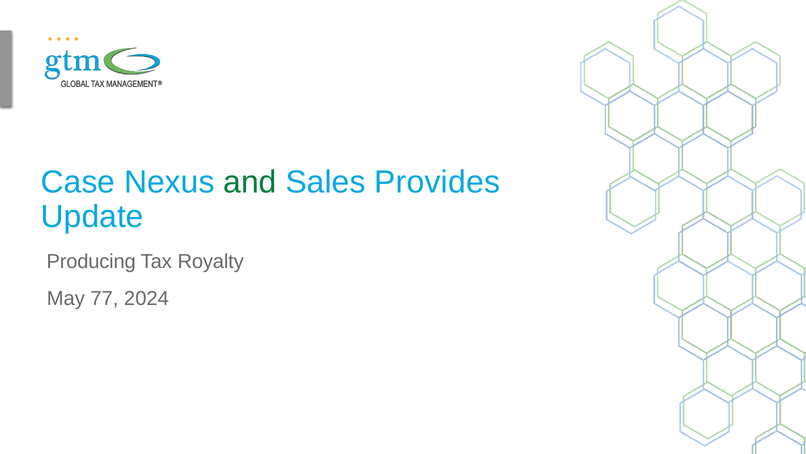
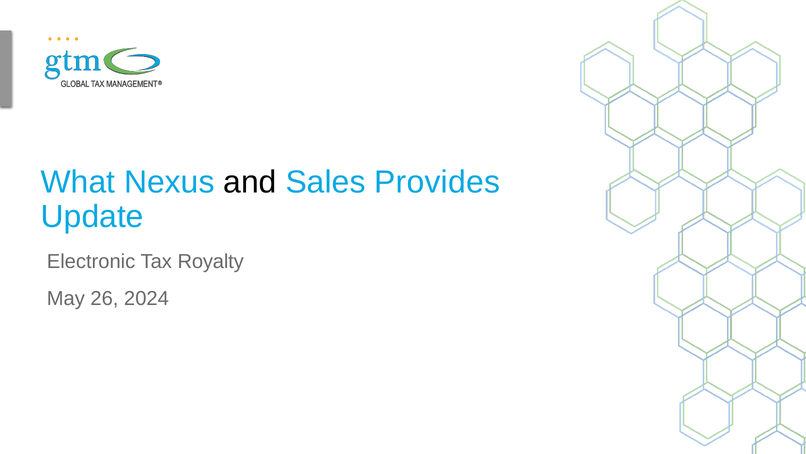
Case: Case -> What
and colour: green -> black
Producing: Producing -> Electronic
77: 77 -> 26
